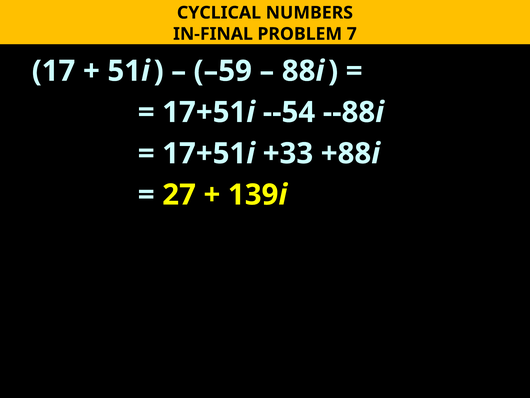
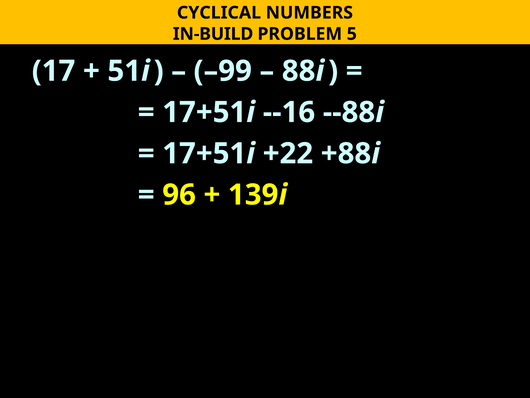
IN-FINAL: IN-FINAL -> IN-BUILD
7: 7 -> 5
–59: –59 -> –99
--54: --54 -> --16
+33: +33 -> +22
27: 27 -> 96
